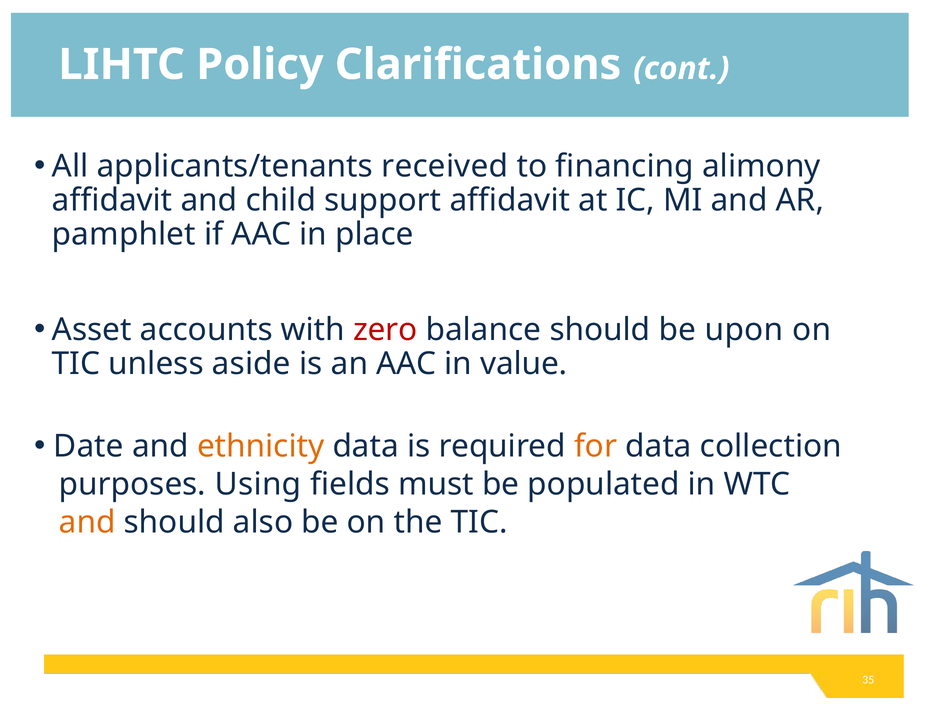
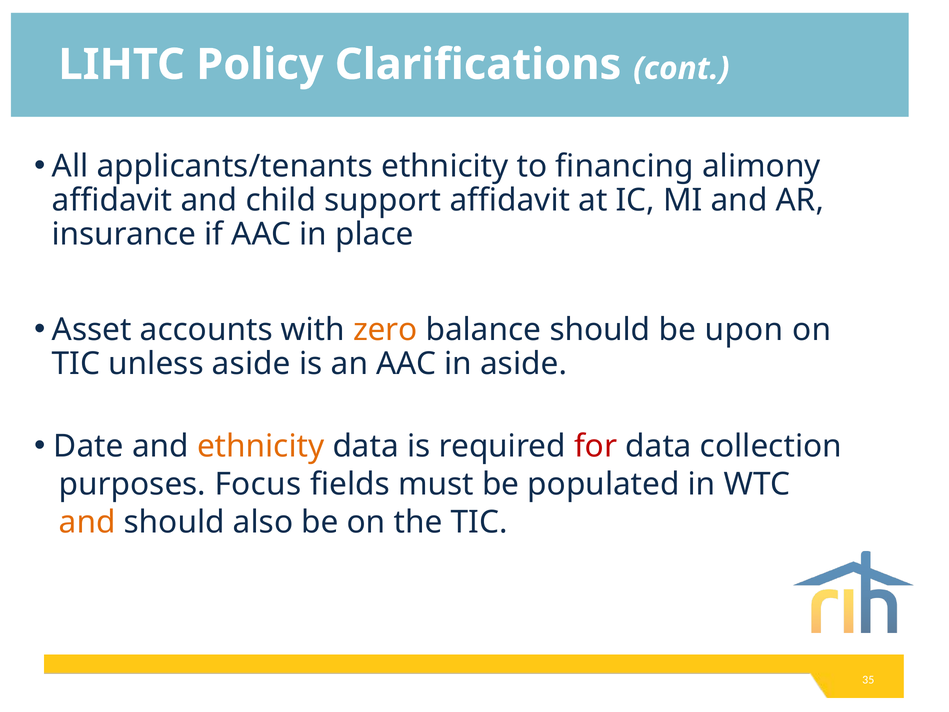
applicants/tenants received: received -> ethnicity
pamphlet: pamphlet -> insurance
zero colour: red -> orange
in value: value -> aside
for colour: orange -> red
Using: Using -> Focus
